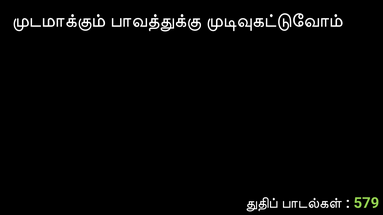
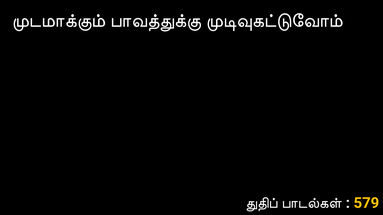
579 colour: light green -> yellow
